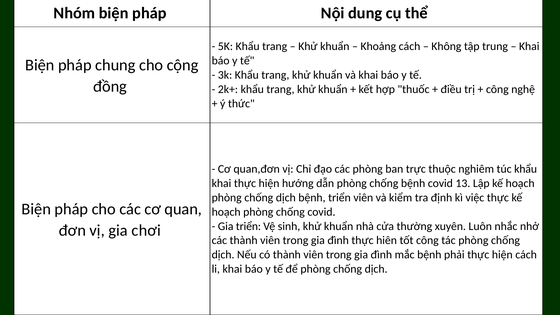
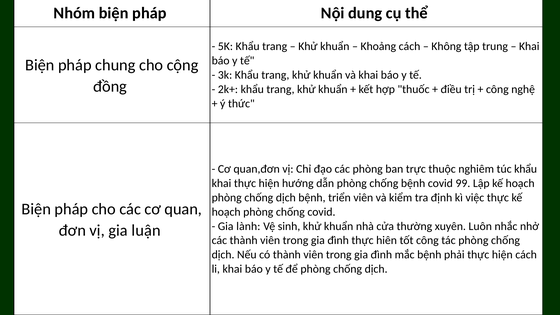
13: 13 -> 99
Gia triển: triển -> lành
chơi: chơi -> luận
